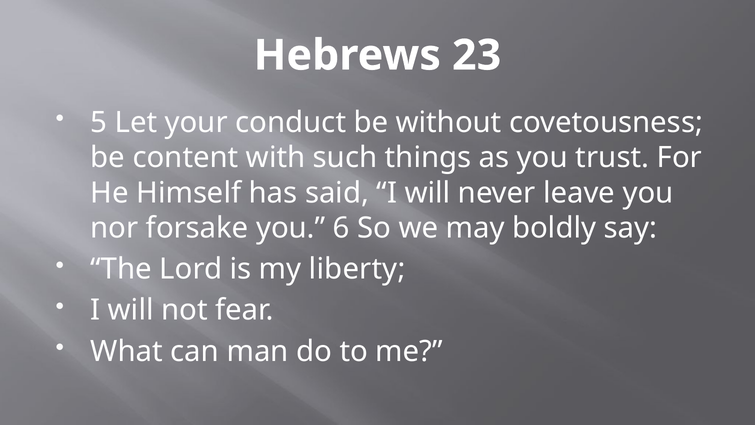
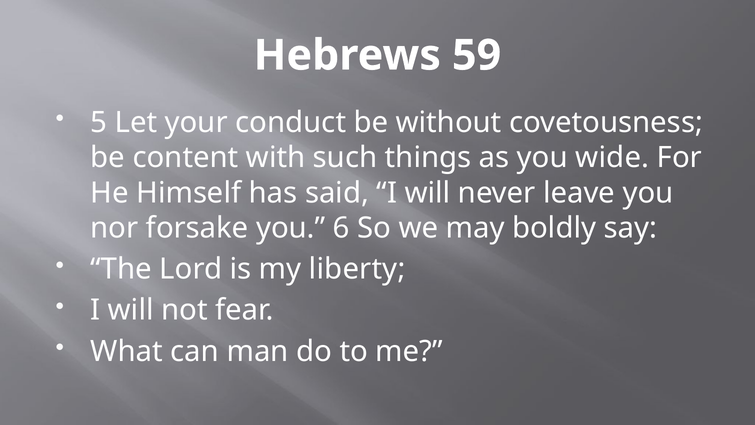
23: 23 -> 59
trust: trust -> wide
